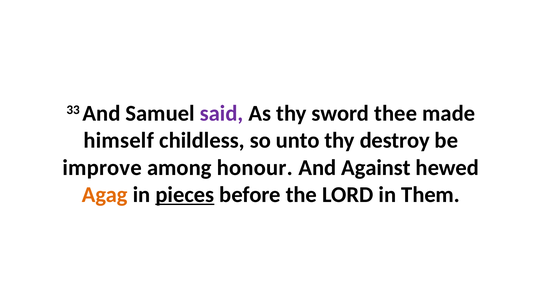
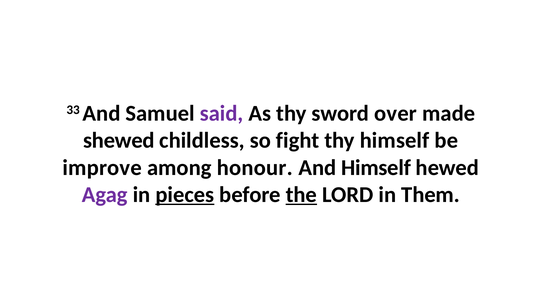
thee: thee -> over
himself: himself -> shewed
unto: unto -> fight
thy destroy: destroy -> himself
And Against: Against -> Himself
Agag colour: orange -> purple
the underline: none -> present
